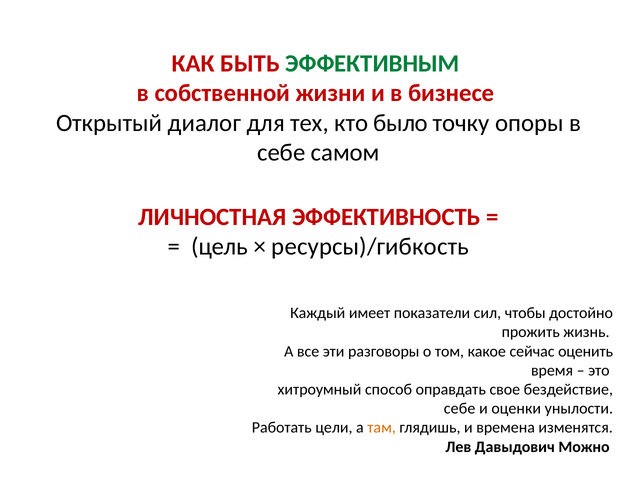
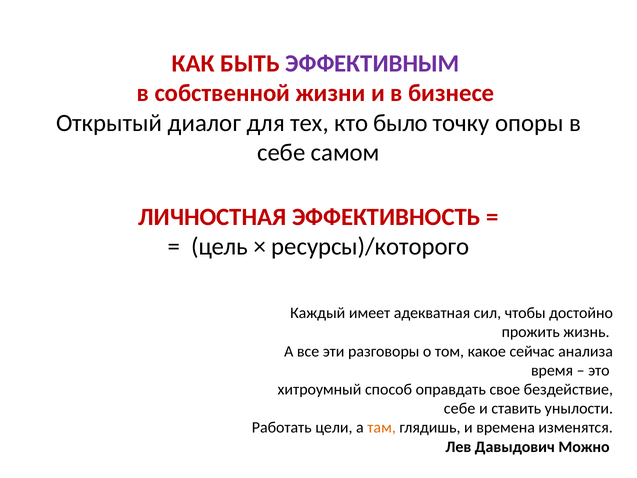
ЭФФЕКТИВНЫМ colour: green -> purple
ресурсы)/гибкость: ресурсы)/гибкость -> ресурсы)/которого
показатели: показатели -> адекватная
оценить: оценить -> анализа
оценки: оценки -> ставить
